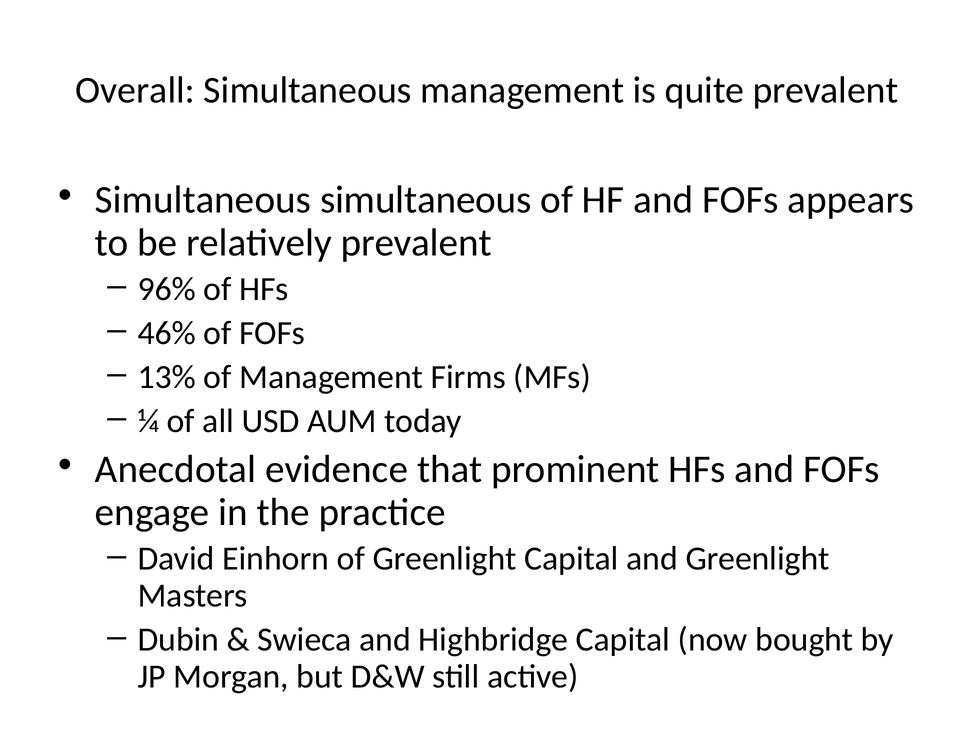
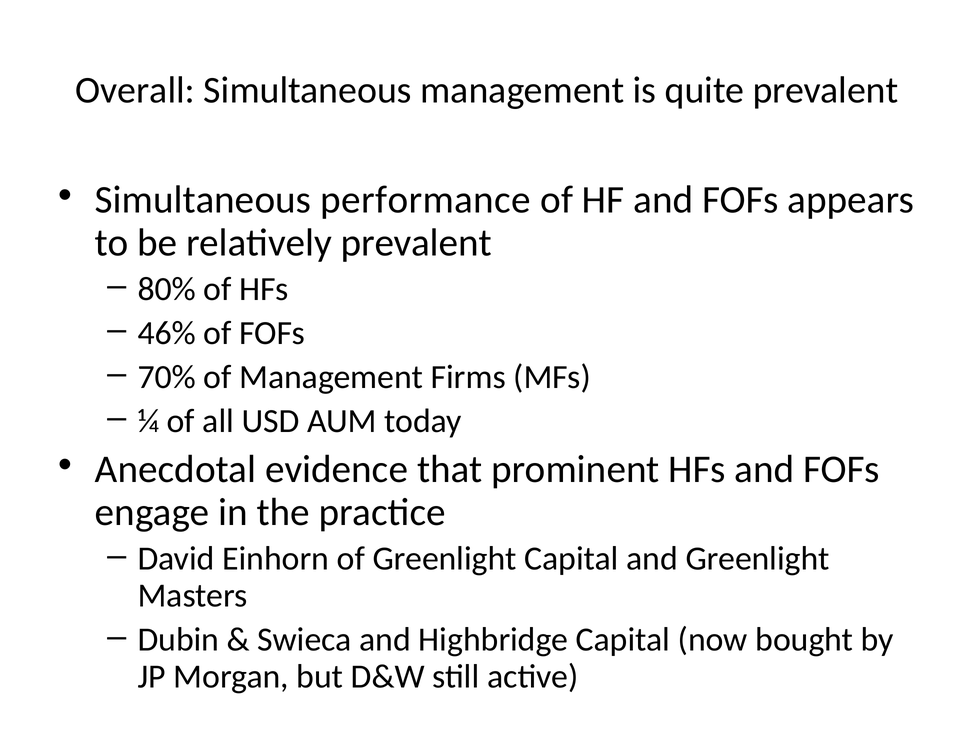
Simultaneous simultaneous: simultaneous -> performance
96%: 96% -> 80%
13%: 13% -> 70%
